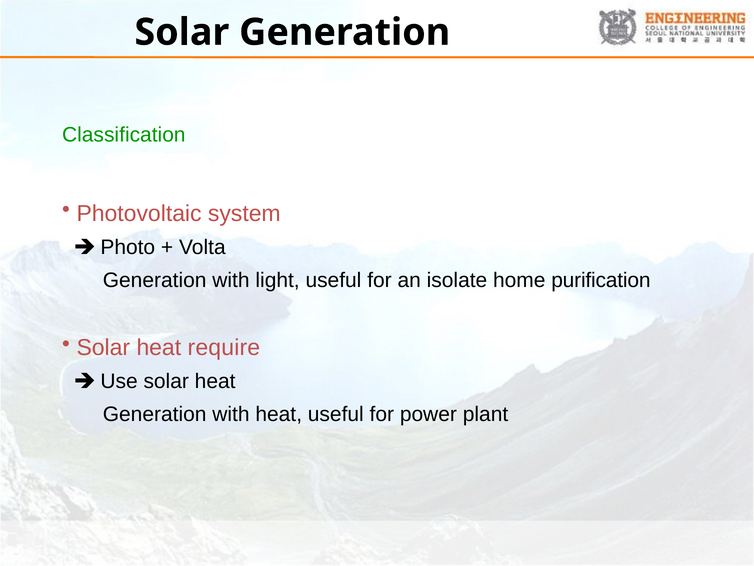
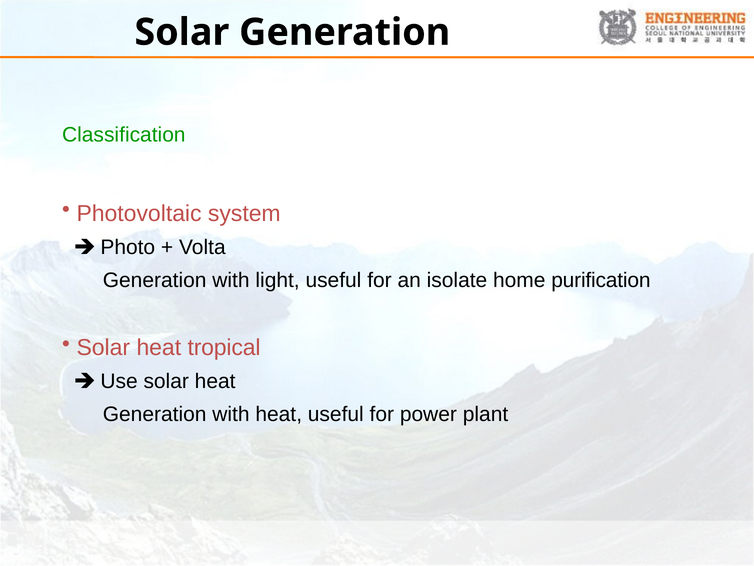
require: require -> tropical
